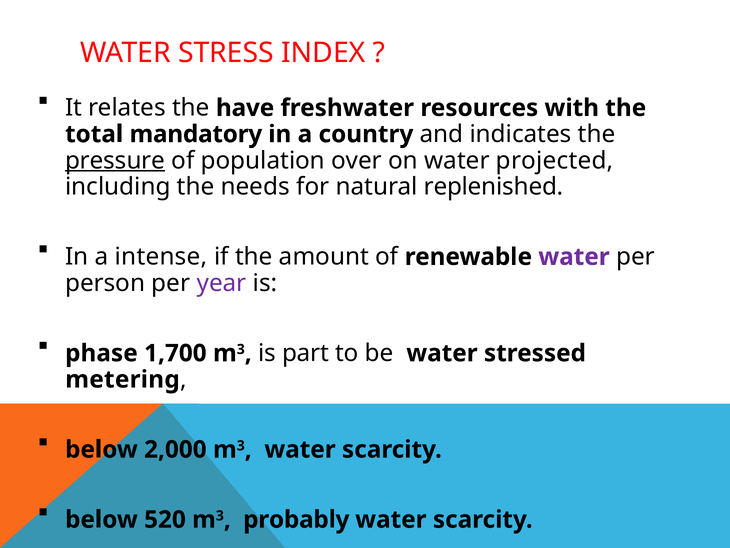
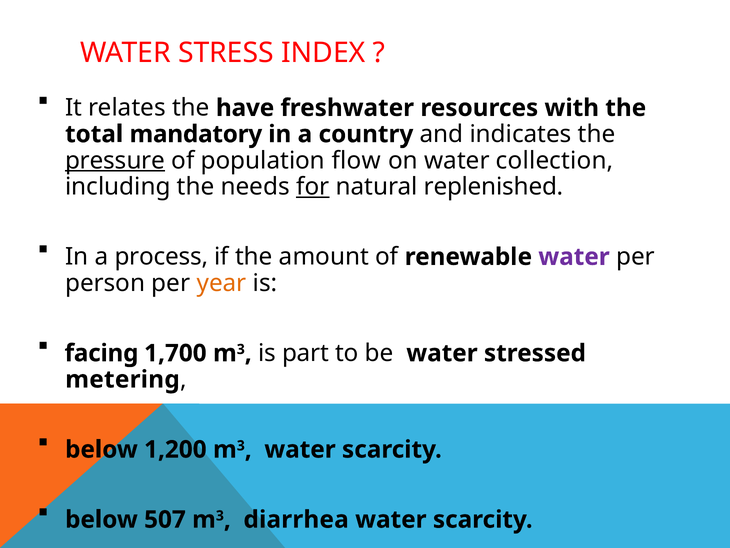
over: over -> flow
projected: projected -> collection
for underline: none -> present
intense: intense -> process
year colour: purple -> orange
phase: phase -> facing
2,000: 2,000 -> 1,200
520: 520 -> 507
probably: probably -> diarrhea
